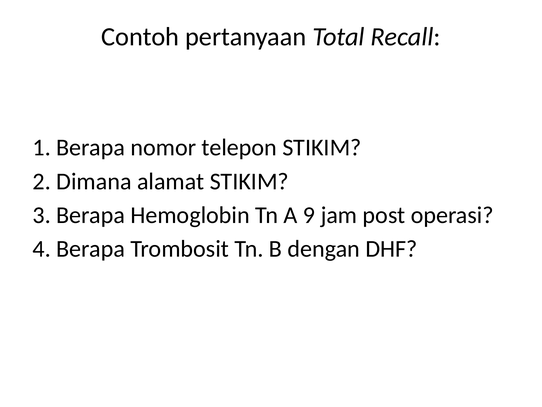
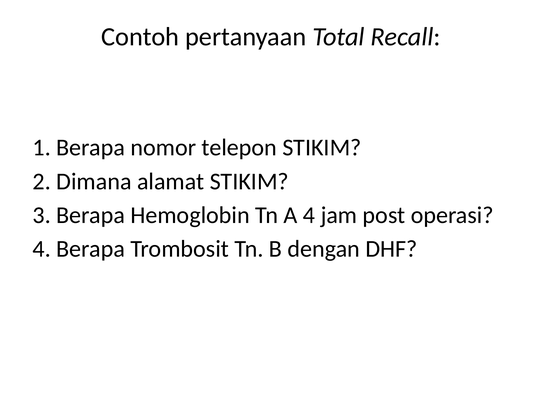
A 9: 9 -> 4
